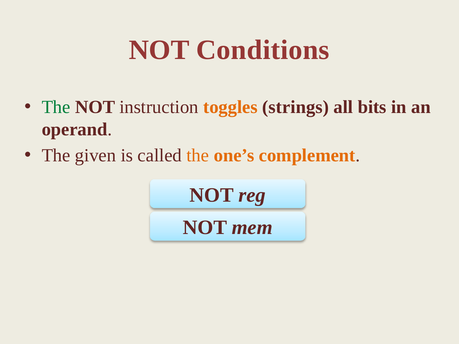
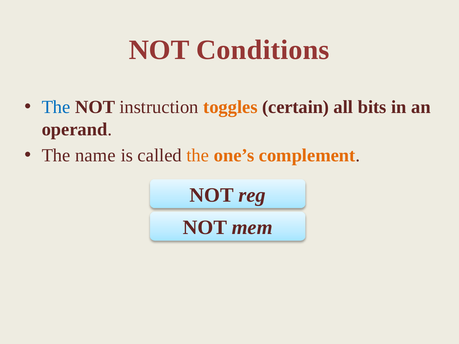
The at (56, 107) colour: green -> blue
strings: strings -> certain
given: given -> name
